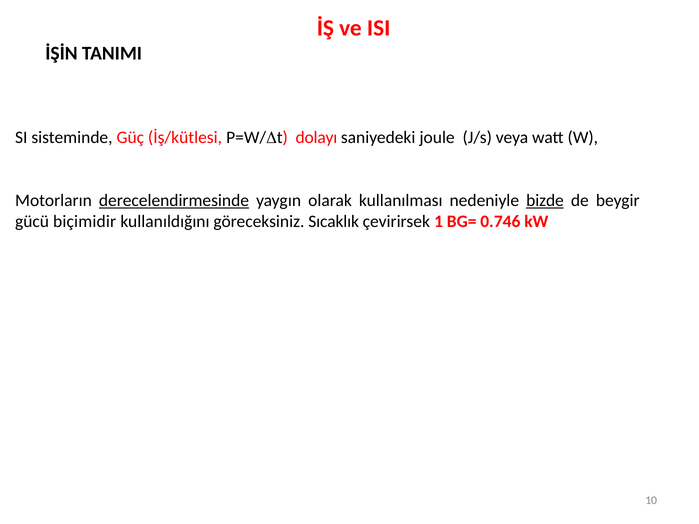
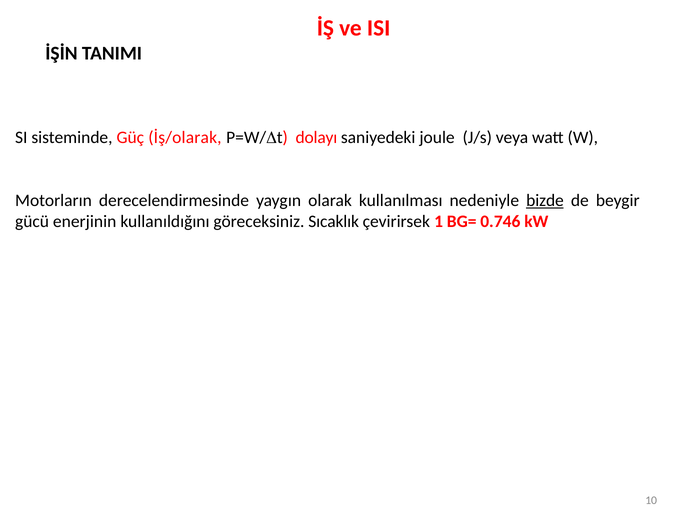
İş/kütlesi: İş/kütlesi -> İş/olarak
derecelendirmesinde underline: present -> none
biçimidir: biçimidir -> enerjinin
